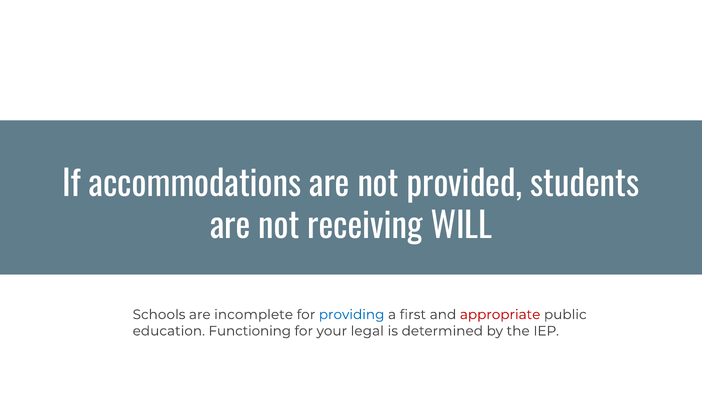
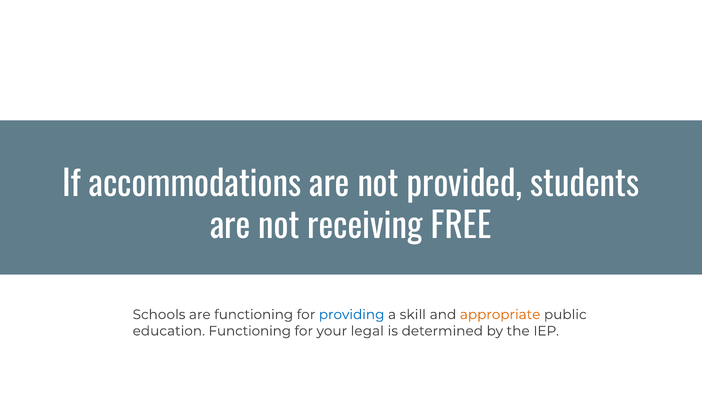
WILL: WILL -> FREE
are incomplete: incomplete -> functioning
first: first -> skill
appropriate colour: red -> orange
